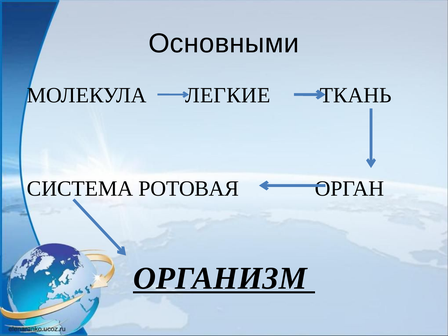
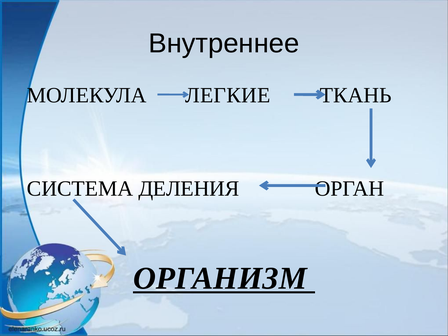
Основными: Основными -> Внутреннее
РОТОВАЯ: РОТОВАЯ -> ДЕЛЕНИЯ
